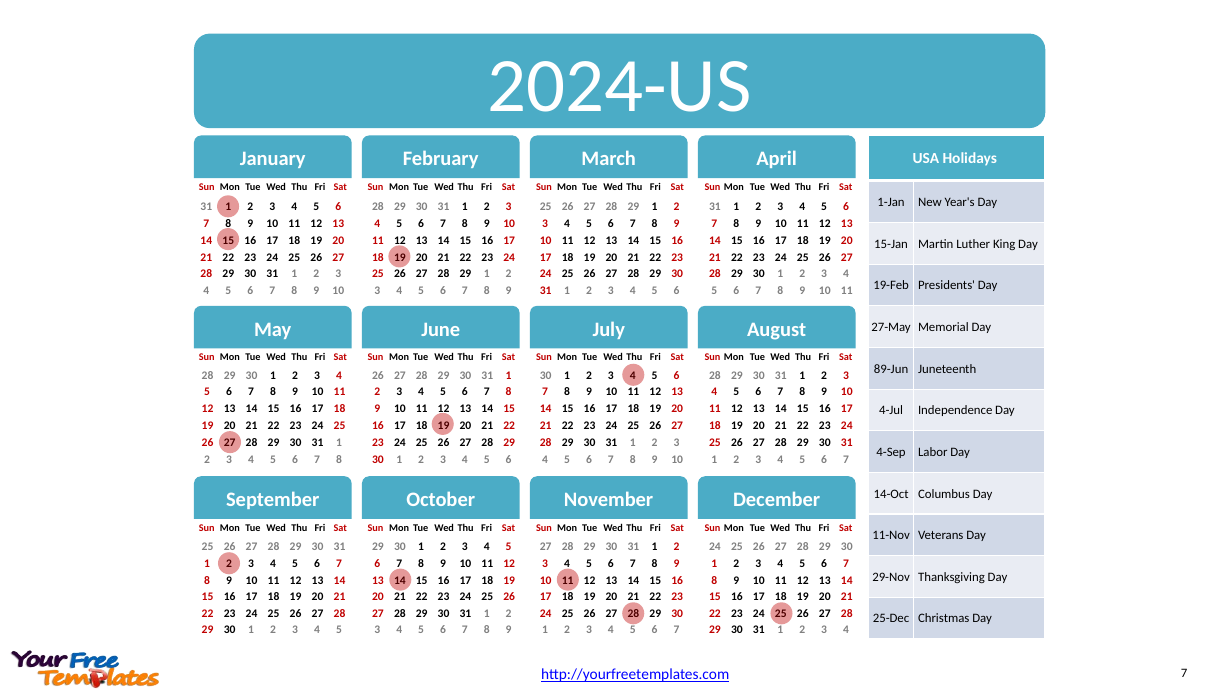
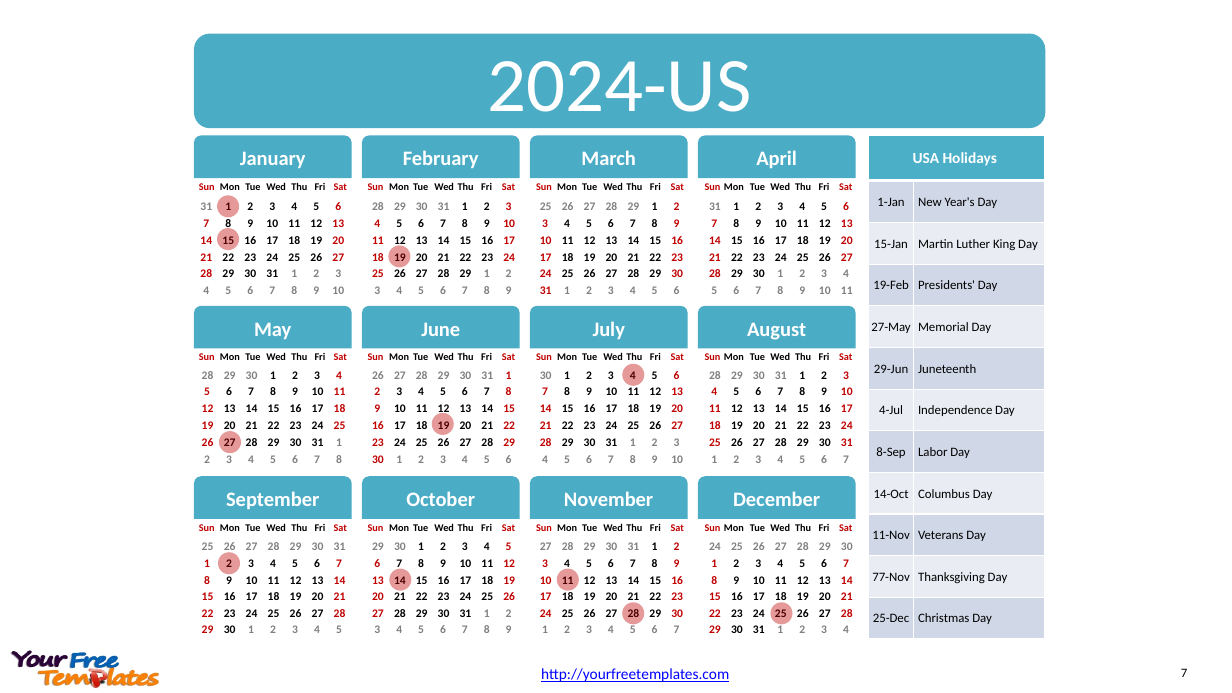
89-Jun: 89-Jun -> 29-Jun
4-Sep: 4-Sep -> 8-Sep
29-Nov: 29-Nov -> 77-Nov
